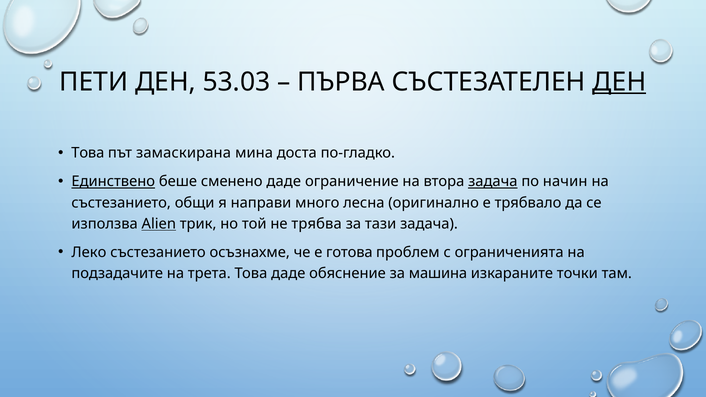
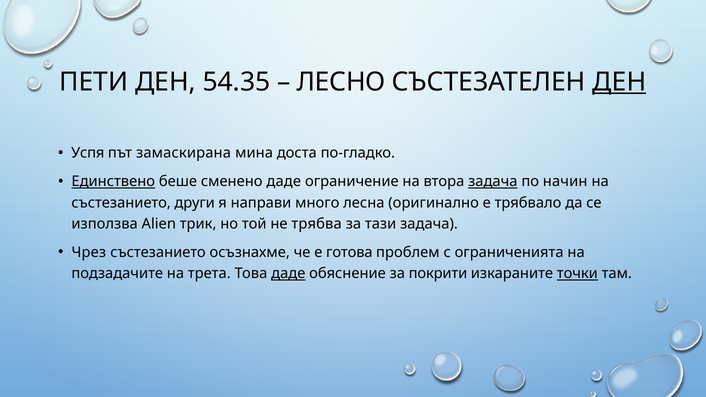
53.03: 53.03 -> 54.35
ПЪРВА: ПЪРВА -> ЛЕСНО
Това at (88, 153): Това -> Успя
общи: общи -> други
Alien underline: present -> none
Леко: Леко -> Чрез
даде at (288, 274) underline: none -> present
машина: машина -> покрити
точки underline: none -> present
